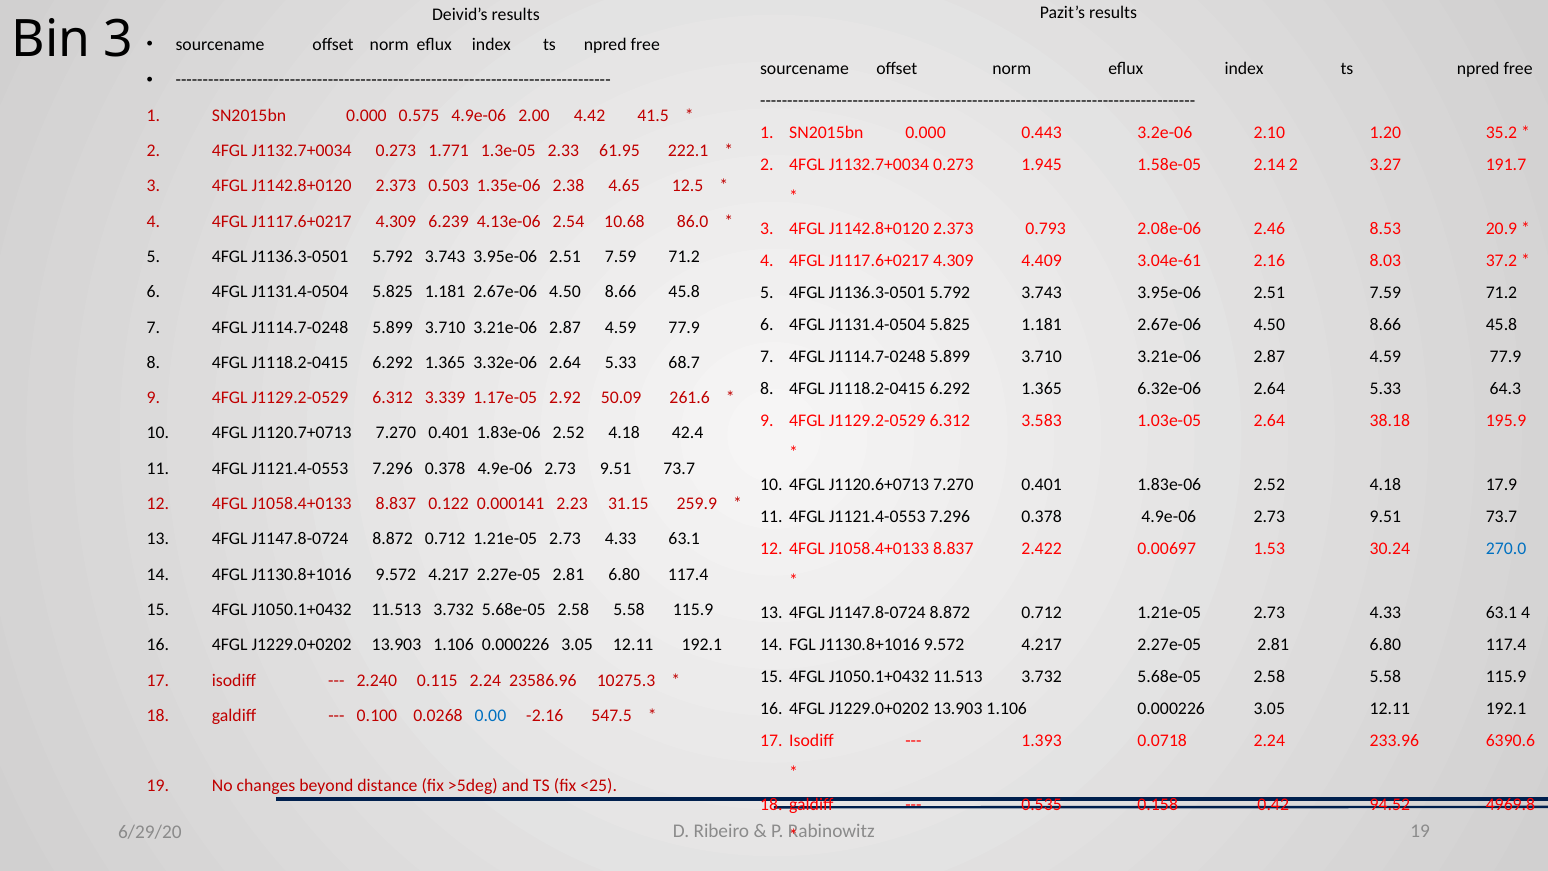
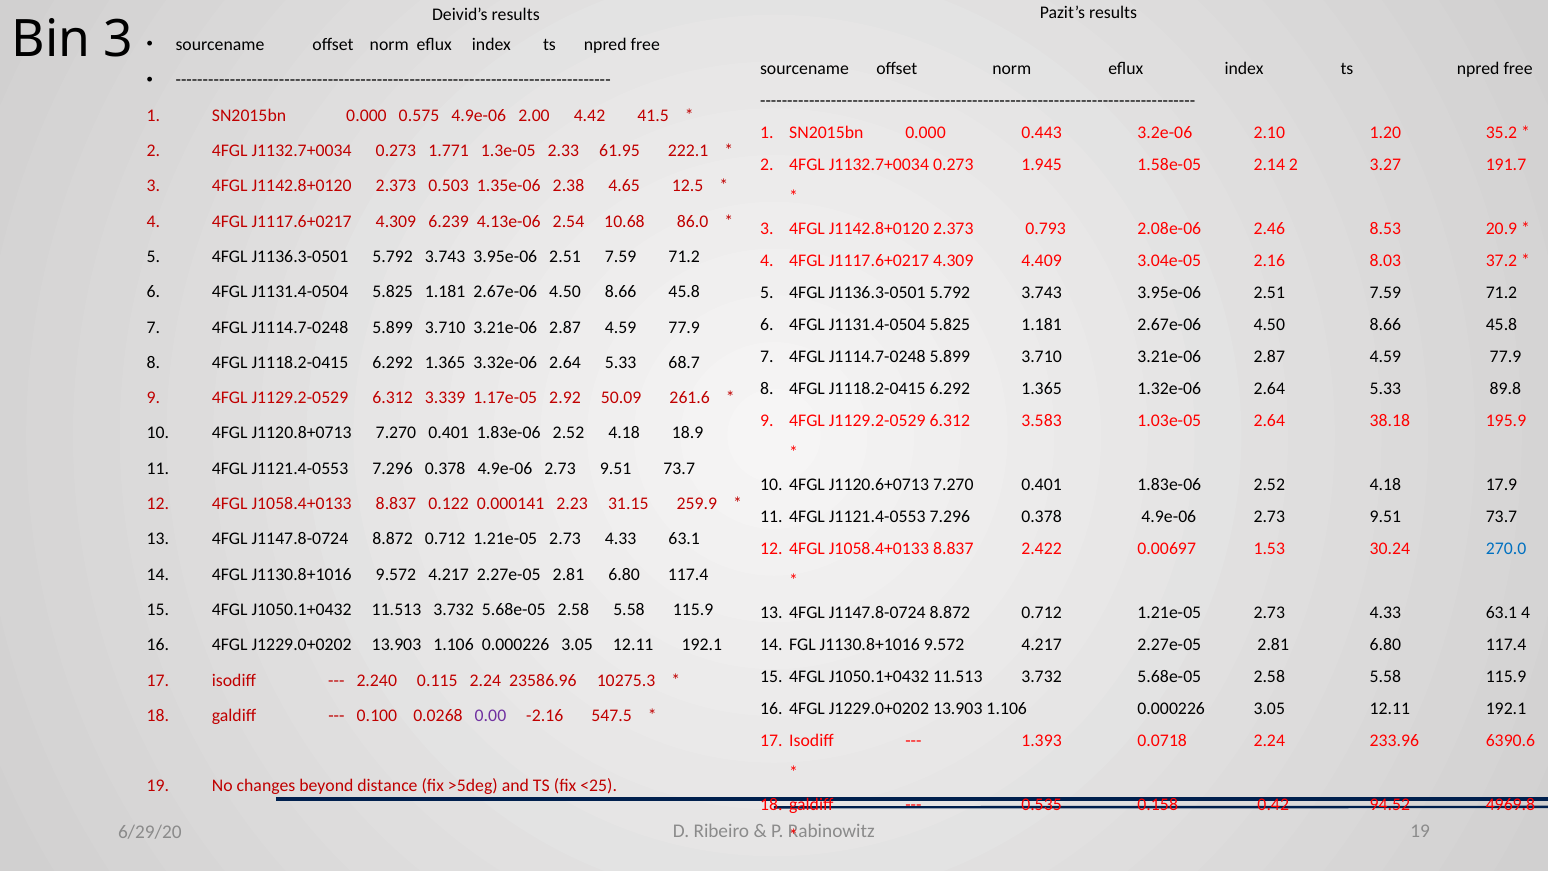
3.04e-61: 3.04e-61 -> 3.04e-05
6.32e-06: 6.32e-06 -> 1.32e-06
64.3: 64.3 -> 89.8
J1120.7+0713: J1120.7+0713 -> J1120.8+0713
42.4: 42.4 -> 18.9
0.00 colour: blue -> purple
